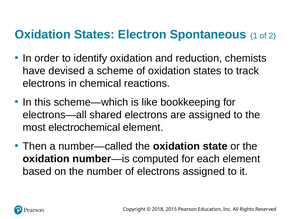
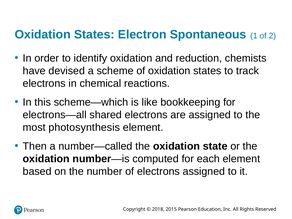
electrochemical: electrochemical -> photosynthesis
